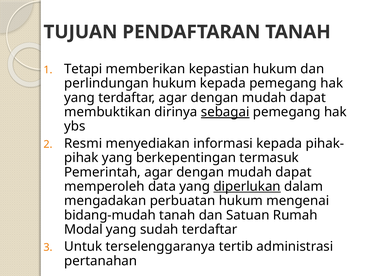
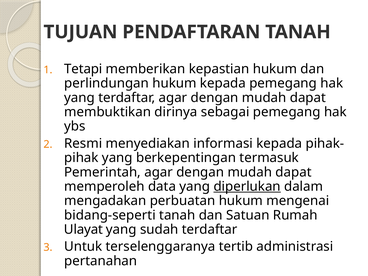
sebagai underline: present -> none
bidang-mudah: bidang-mudah -> bidang-seperti
Modal: Modal -> Ulayat
